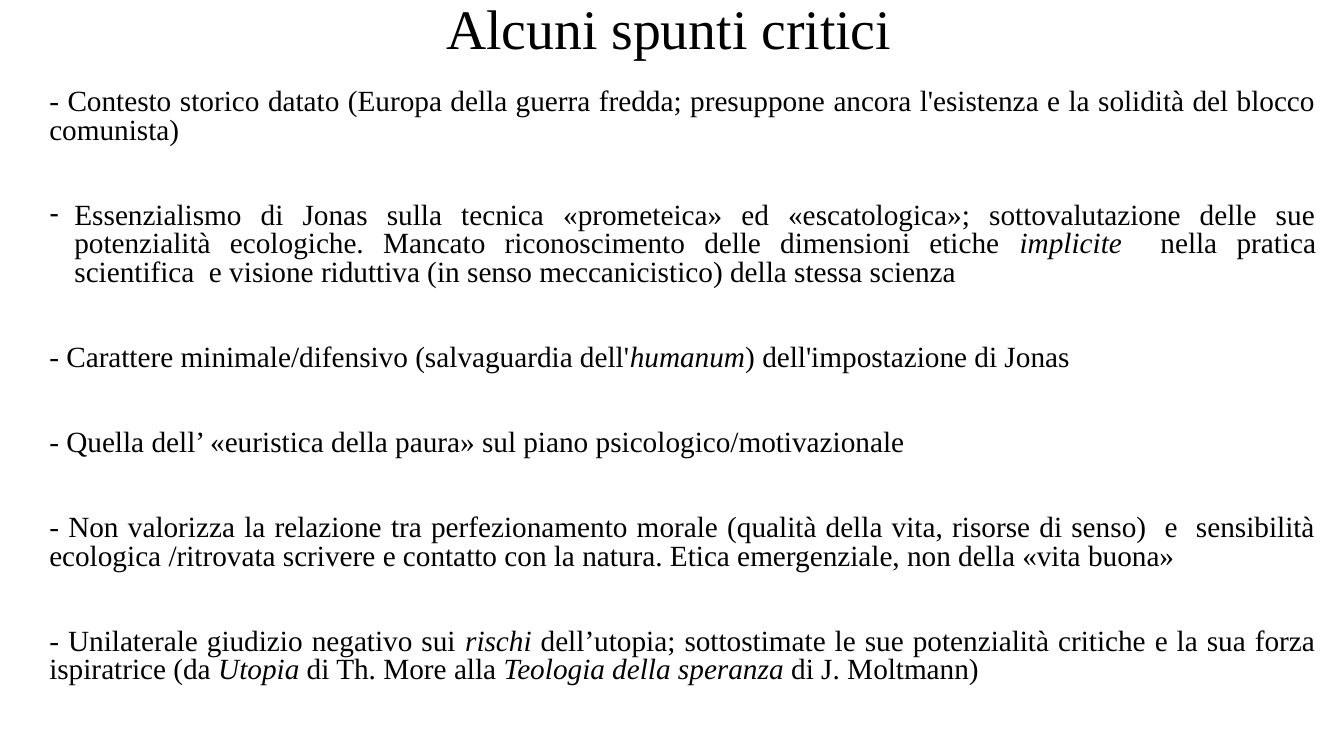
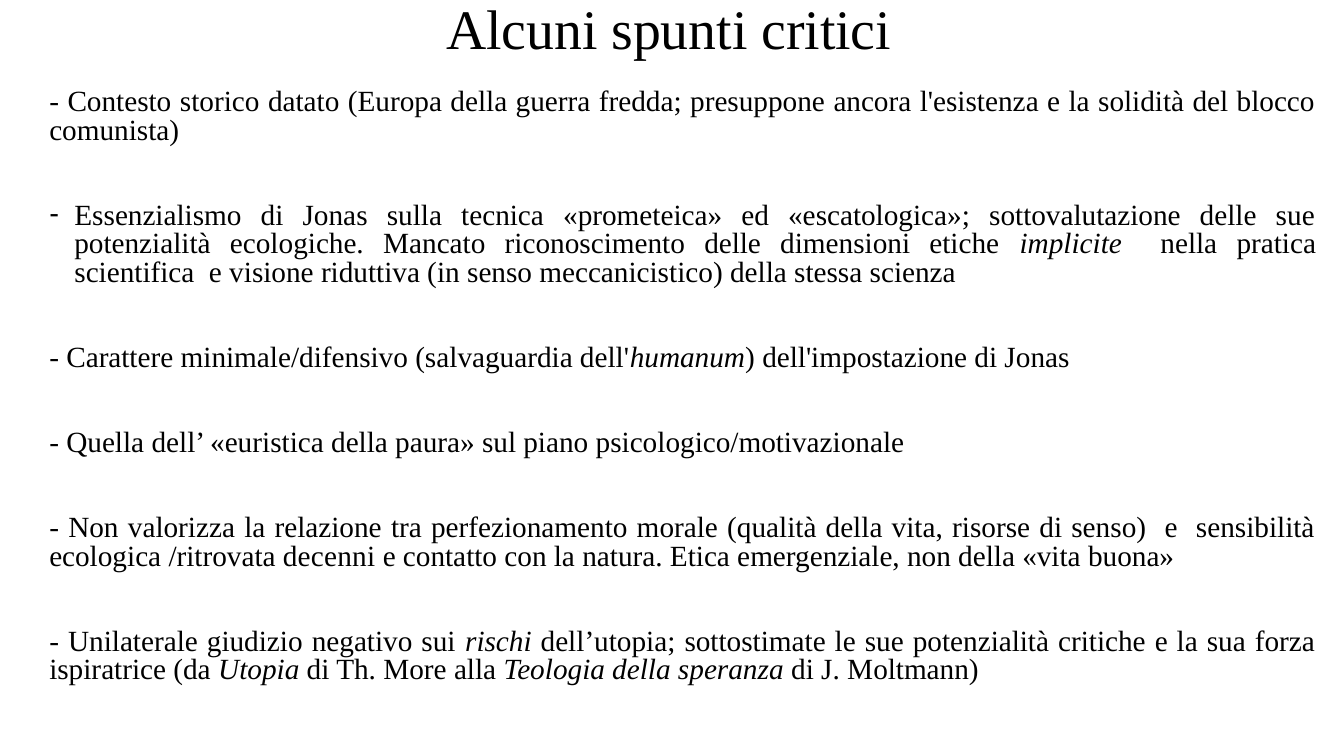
scrivere: scrivere -> decenni
